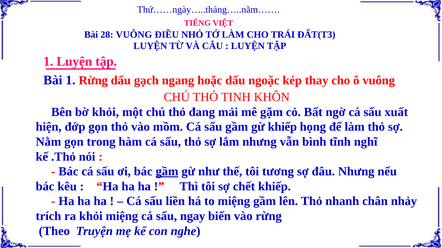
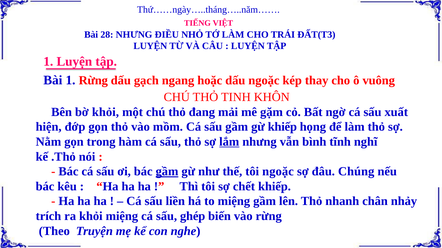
28 VUÔNG: VUÔNG -> NHƯNG
lắm underline: none -> present
tôi tương: tương -> ngoặc
đâu Nhưng: Nhưng -> Chúng
ngay: ngay -> ghép
